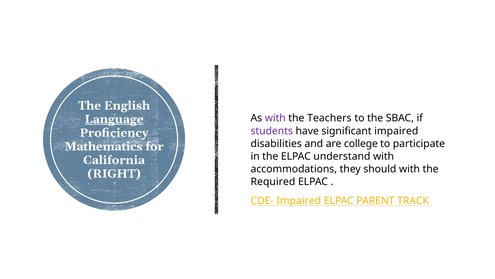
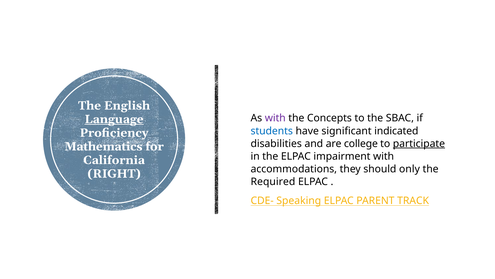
Teachers: Teachers -> Concepts
students colour: purple -> blue
significant impaired: impaired -> indicated
participate underline: none -> present
understand: understand -> impairment
should with: with -> only
CDE- Impaired: Impaired -> Speaking
